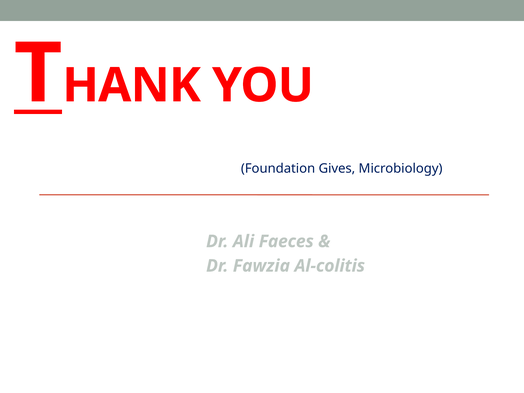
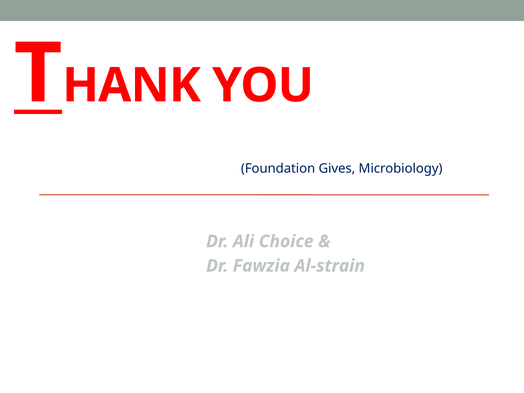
Faeces: Faeces -> Choice
Al-colitis: Al-colitis -> Al-strain
